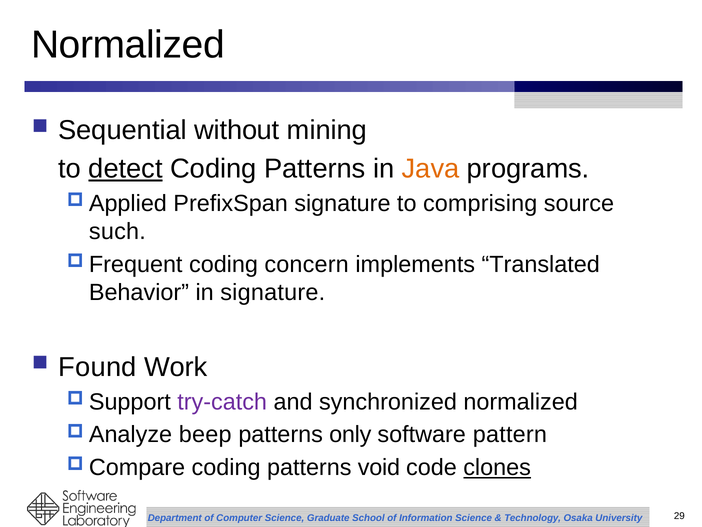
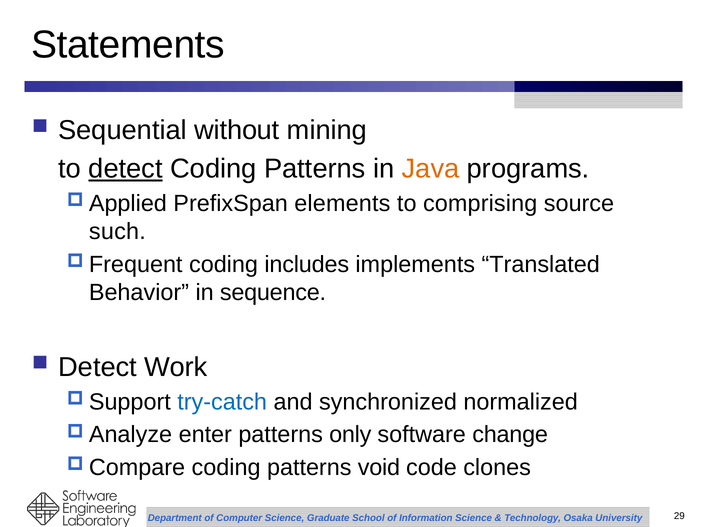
Normalized at (128, 45): Normalized -> Statements
PrefixSpan signature: signature -> elements
concern: concern -> includes
in signature: signature -> sequence
Found at (97, 367): Found -> Detect
try-catch colour: purple -> blue
beep: beep -> enter
pattern: pattern -> change
clones underline: present -> none
